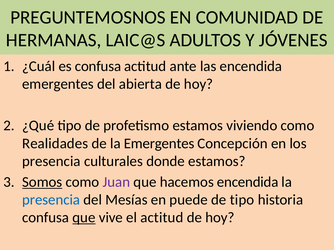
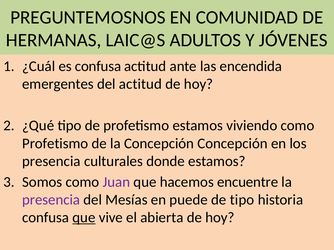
del abierta: abierta -> actitud
Realidades at (55, 144): Realidades -> Profetismo
la Emergentes: Emergentes -> Concepción
Somos underline: present -> none
hacemos encendida: encendida -> encuentre
presencia at (51, 200) colour: blue -> purple
el actitud: actitud -> abierta
